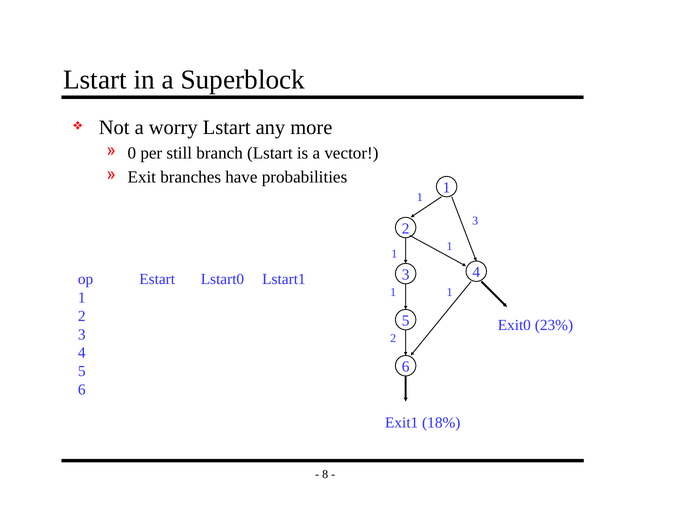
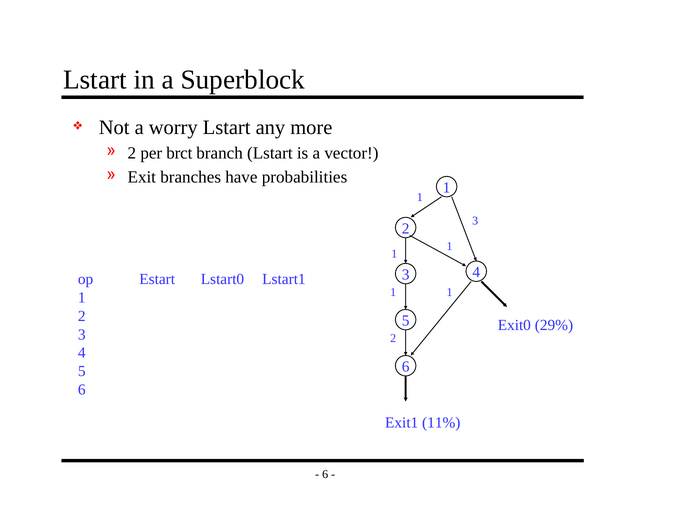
0 at (132, 153): 0 -> 2
still: still -> brct
23%: 23% -> 29%
18%: 18% -> 11%
8 at (325, 475): 8 -> 6
